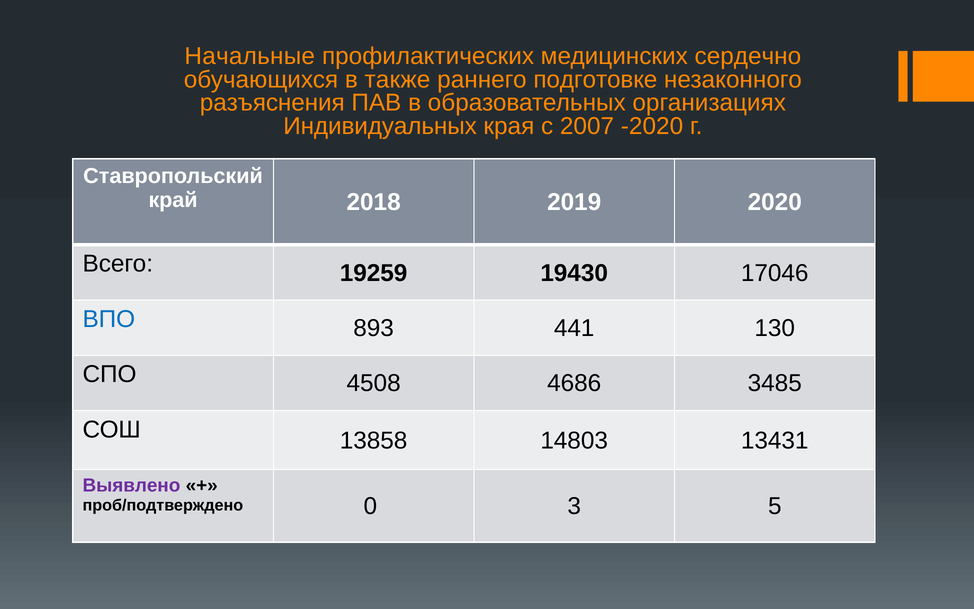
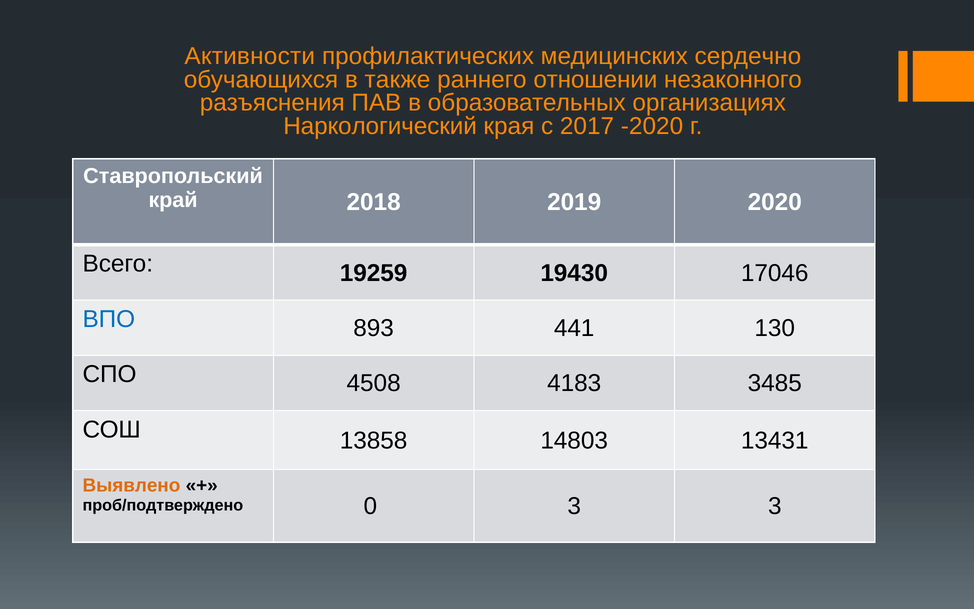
Начальные: Начальные -> Активности
подготовке: подготовке -> отношении
Индивидуальных: Индивидуальных -> Наркологический
2007: 2007 -> 2017
4686: 4686 -> 4183
Выявлено colour: purple -> orange
3 5: 5 -> 3
